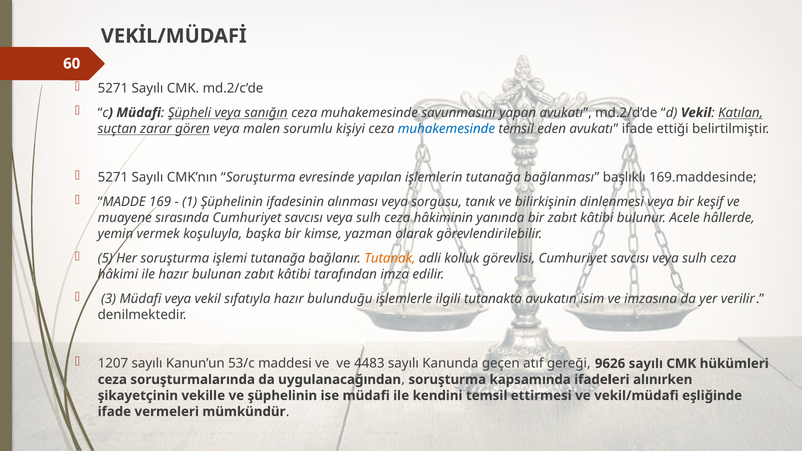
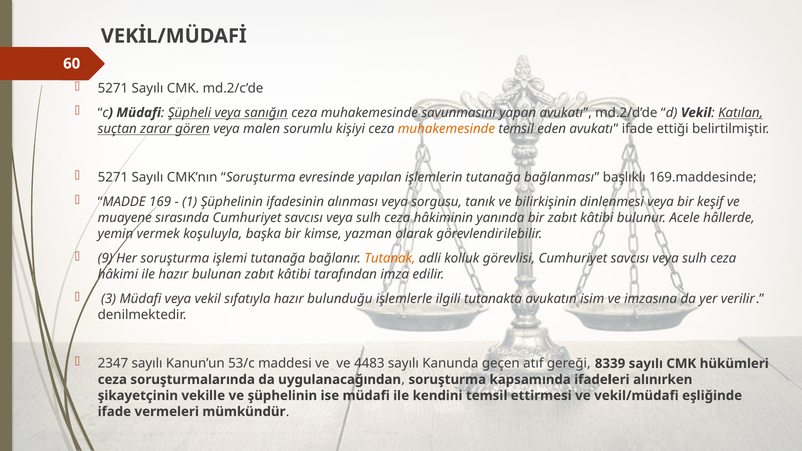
muhakemesinde at (446, 129) colour: blue -> orange
5: 5 -> 9
1207: 1207 -> 2347
9626: 9626 -> 8339
